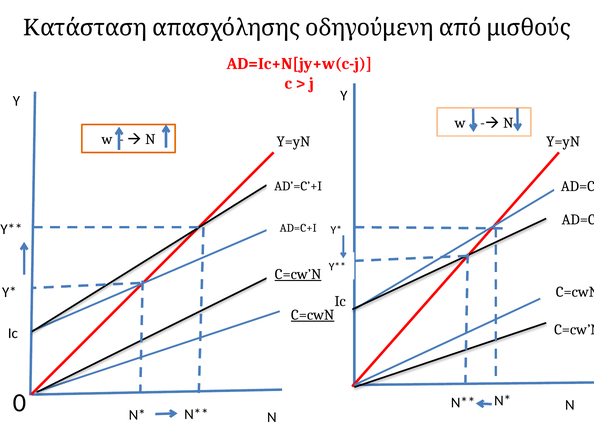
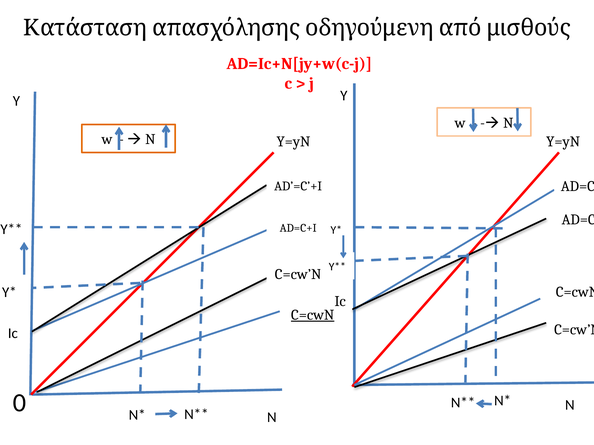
C=cw’N at (298, 274) underline: present -> none
